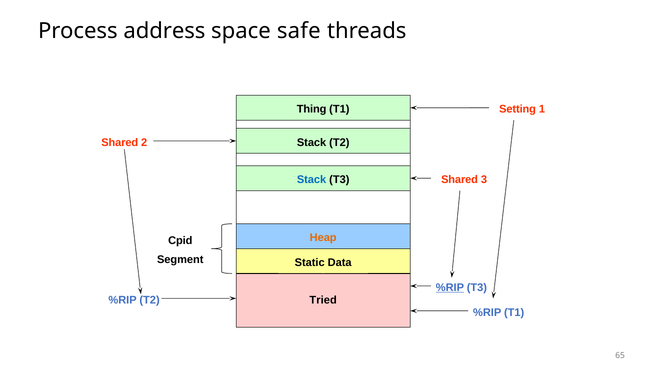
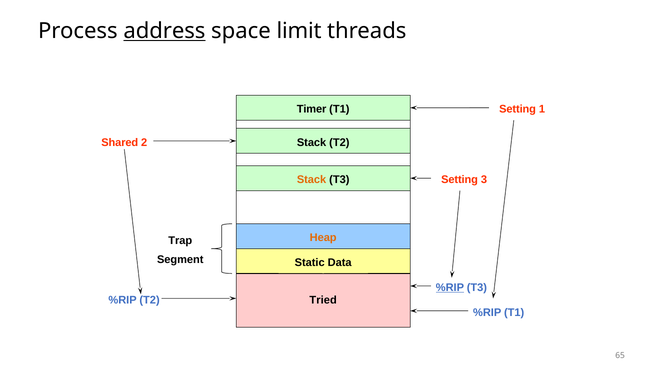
address underline: none -> present
safe: safe -> limit
Thing: Thing -> Timer
Stack at (312, 180) colour: blue -> orange
Shared at (460, 180): Shared -> Setting
Cpid: Cpid -> Trap
